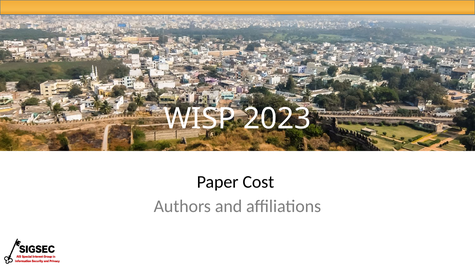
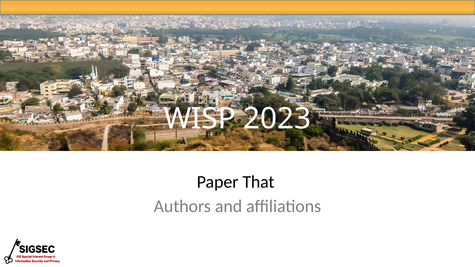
Cost: Cost -> That
